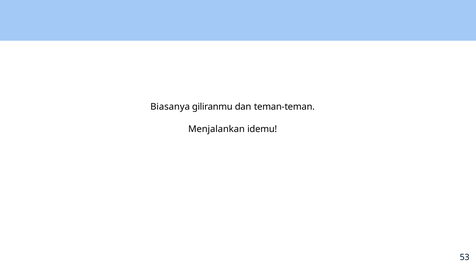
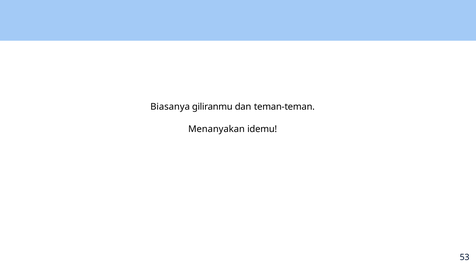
Menjalankan: Menjalankan -> Menanyakan
